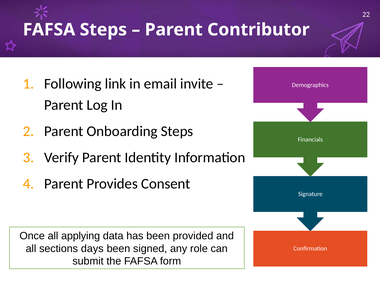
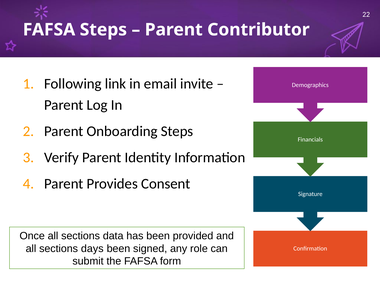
Once all applying: applying -> sections
